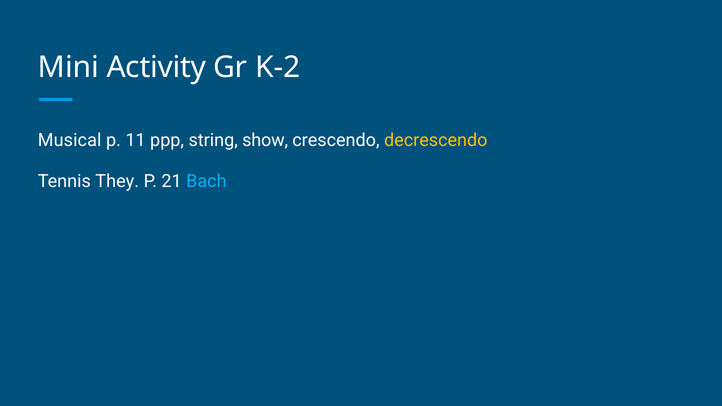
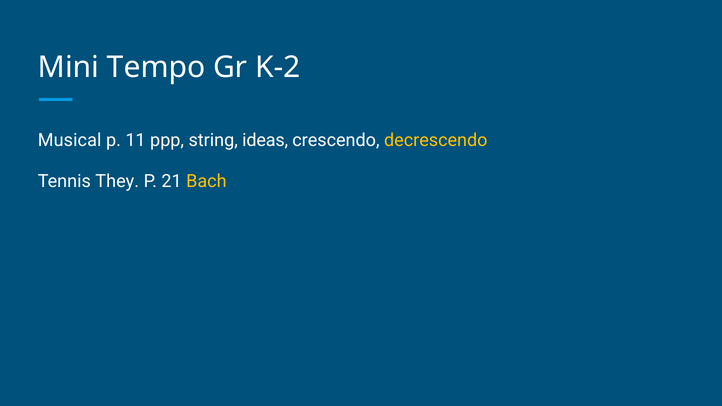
Activity: Activity -> Tempo
show: show -> ideas
Bach colour: light blue -> yellow
